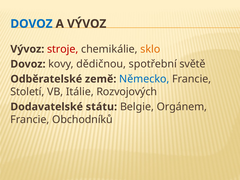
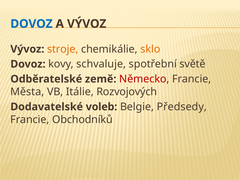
stroje colour: red -> orange
dědičnou: dědičnou -> schvaluje
Německo colour: blue -> red
Století: Století -> Města
státu: státu -> voleb
Orgánem: Orgánem -> Předsedy
